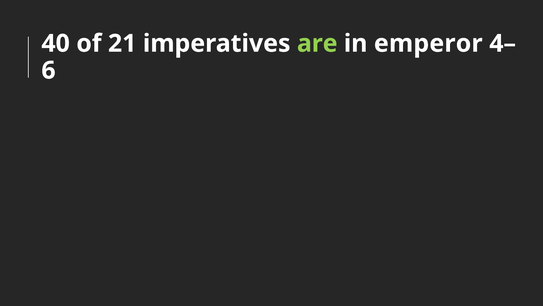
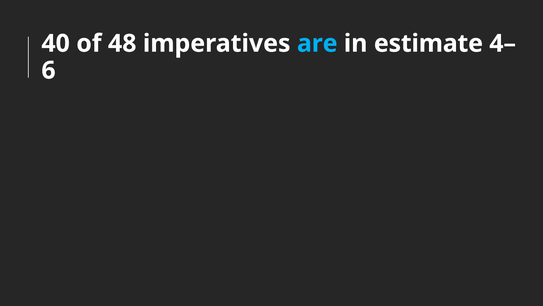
21: 21 -> 48
are colour: light green -> light blue
emperor: emperor -> estimate
